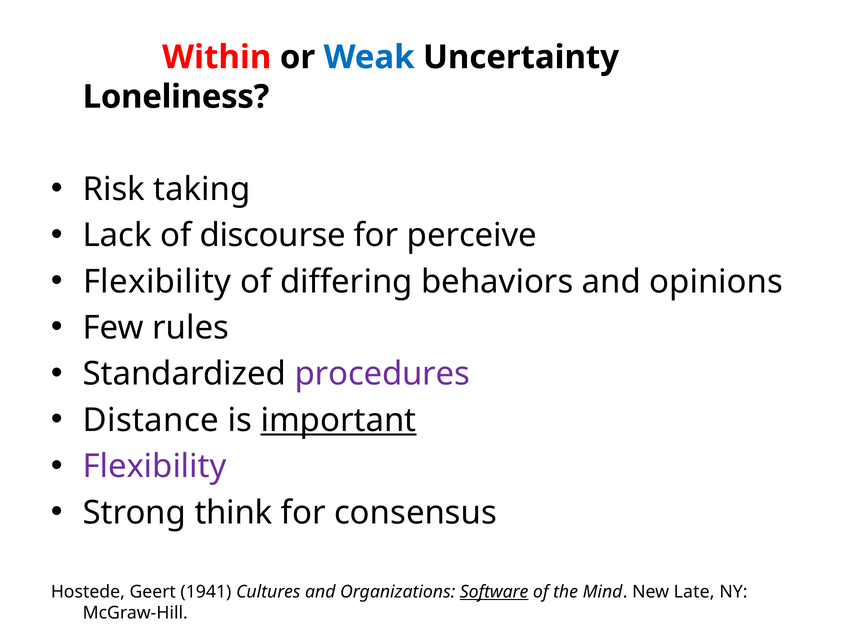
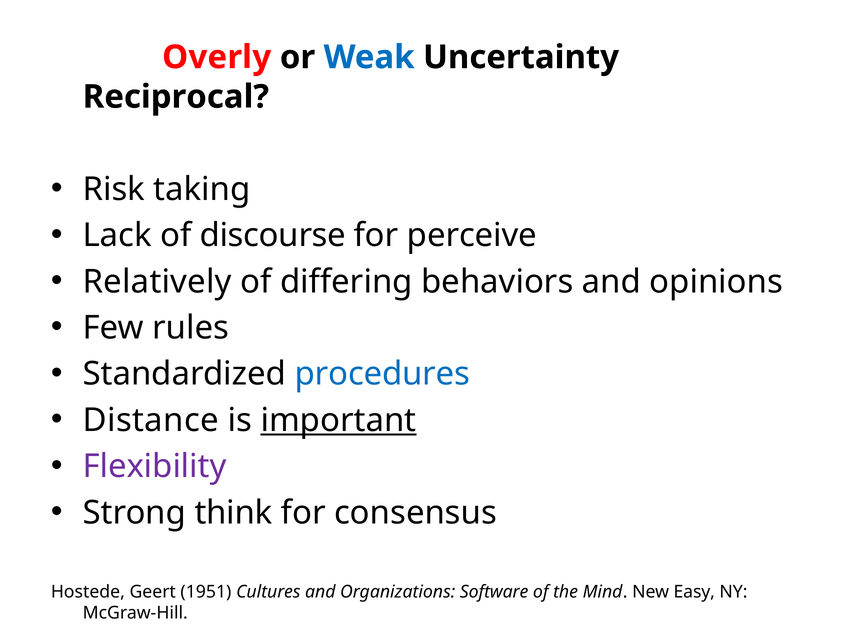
Within: Within -> Overly
Loneliness: Loneliness -> Reciprocal
Flexibility at (157, 282): Flexibility -> Relatively
procedures colour: purple -> blue
1941: 1941 -> 1951
Software underline: present -> none
Late: Late -> Easy
